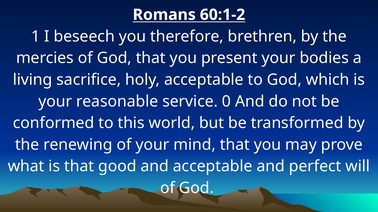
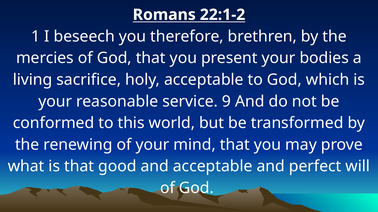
60:1-2: 60:1-2 -> 22:1-2
0: 0 -> 9
